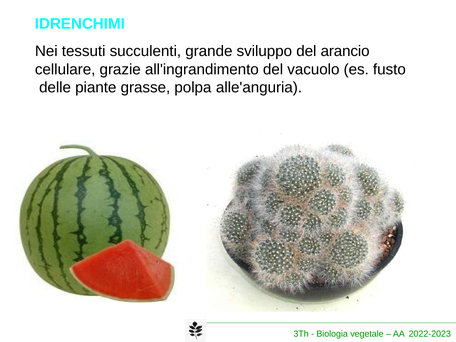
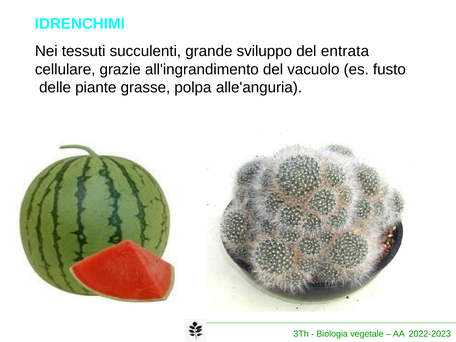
arancio: arancio -> entrata
